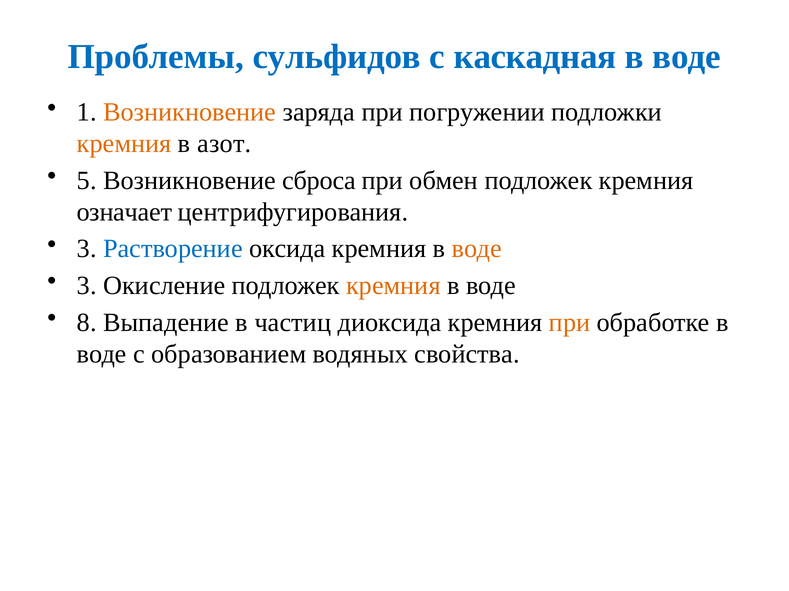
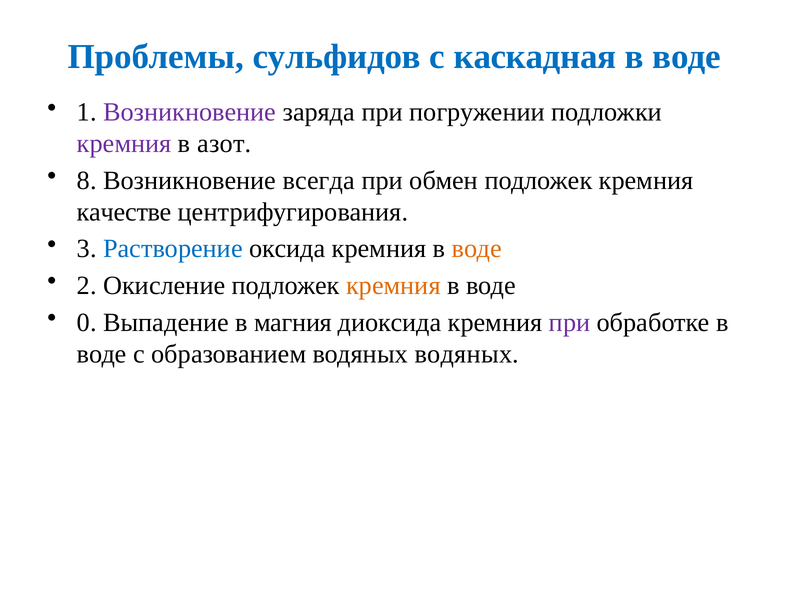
Возникновение at (190, 112) colour: orange -> purple
кремния at (124, 144) colour: orange -> purple
5: 5 -> 8
сброса: сброса -> всегда
означает: означает -> качестве
3 at (87, 286): 3 -> 2
8: 8 -> 0
частиц: частиц -> магния
при at (570, 323) colour: orange -> purple
водяных свойства: свойства -> водяных
